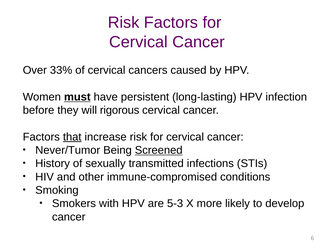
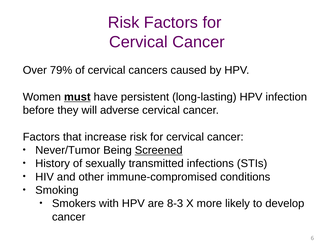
33%: 33% -> 79%
rigorous: rigorous -> adverse
that underline: present -> none
5-3: 5-3 -> 8-3
